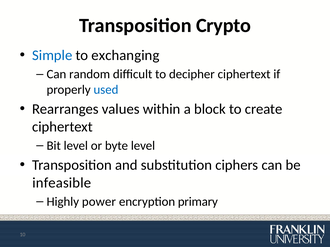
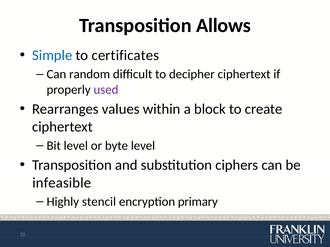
Crypto: Crypto -> Allows
exchanging: exchanging -> certificates
used colour: blue -> purple
power: power -> stencil
